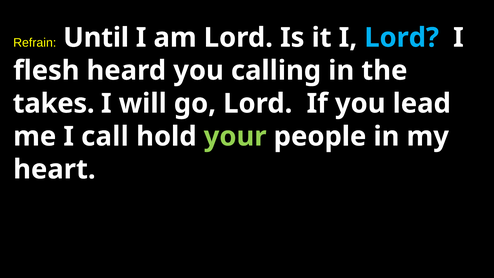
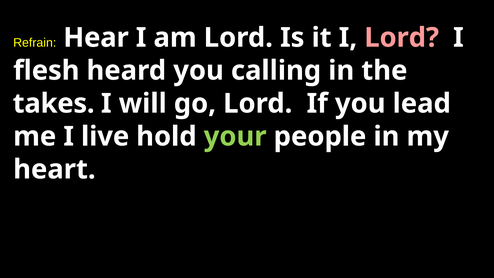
Until: Until -> Hear
Lord at (402, 38) colour: light blue -> pink
call: call -> live
